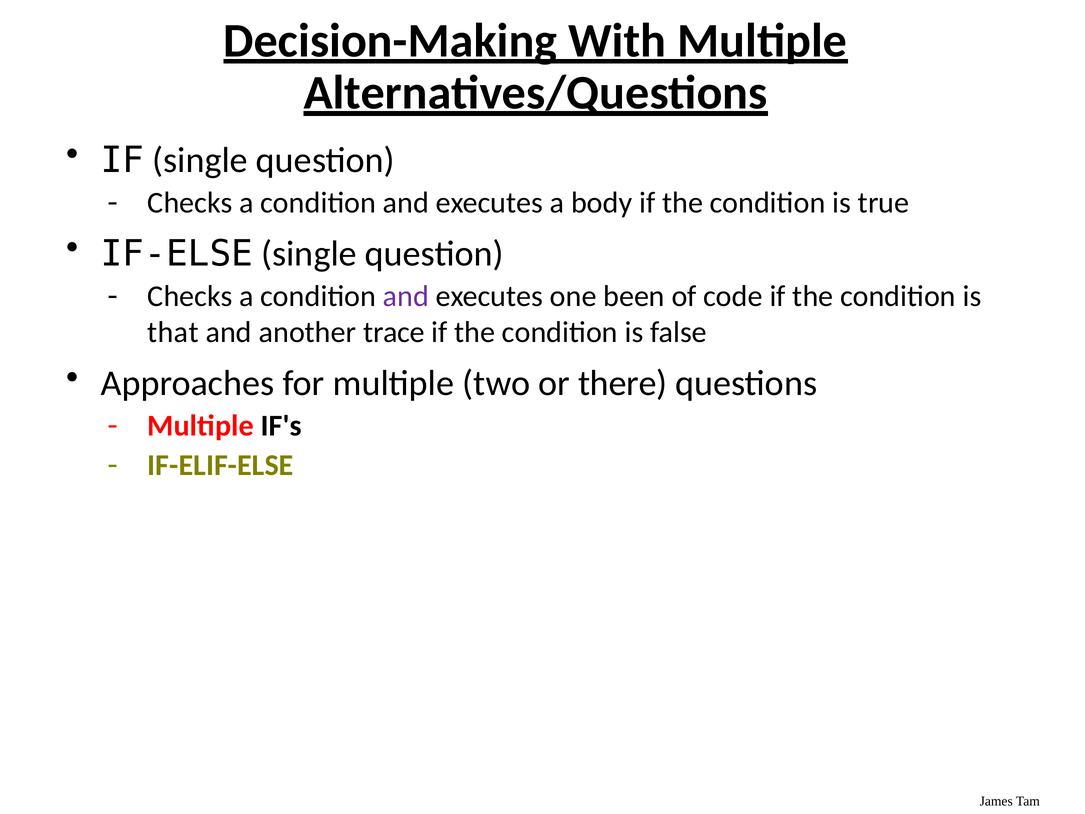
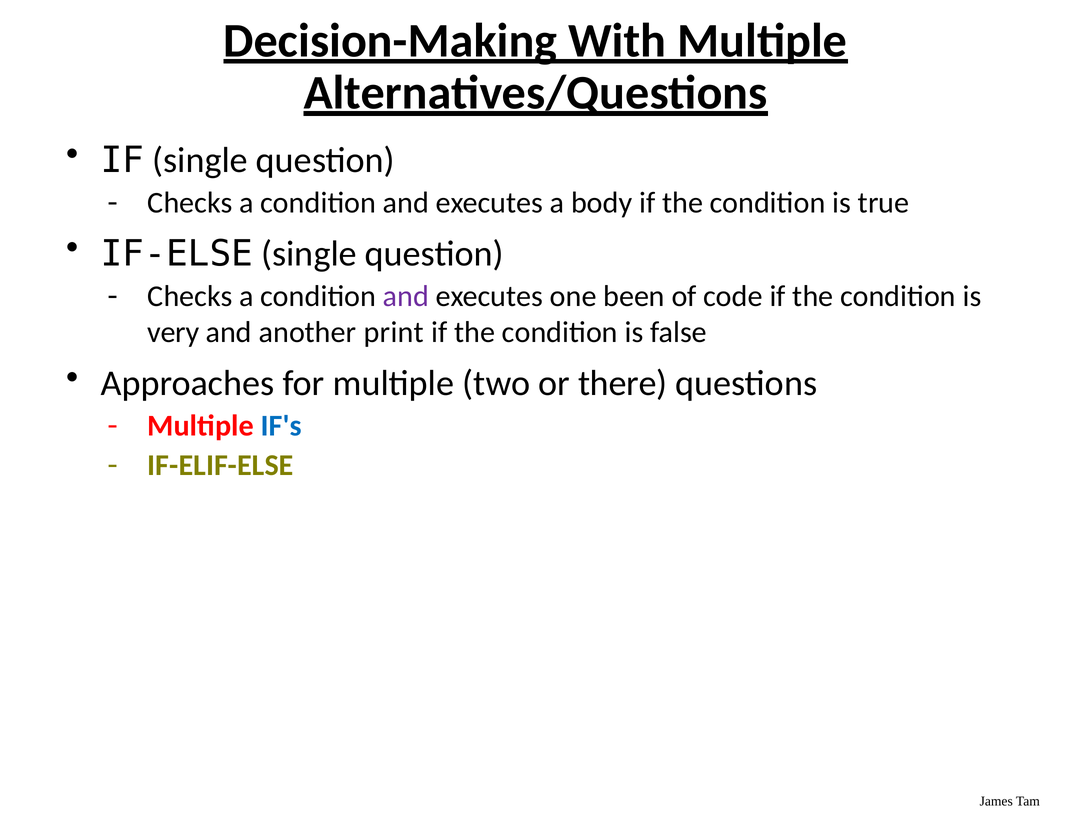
that: that -> very
trace: trace -> print
IF's colour: black -> blue
